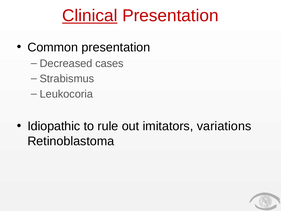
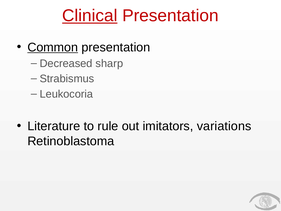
Common underline: none -> present
cases: cases -> sharp
Idiopathic: Idiopathic -> Literature
